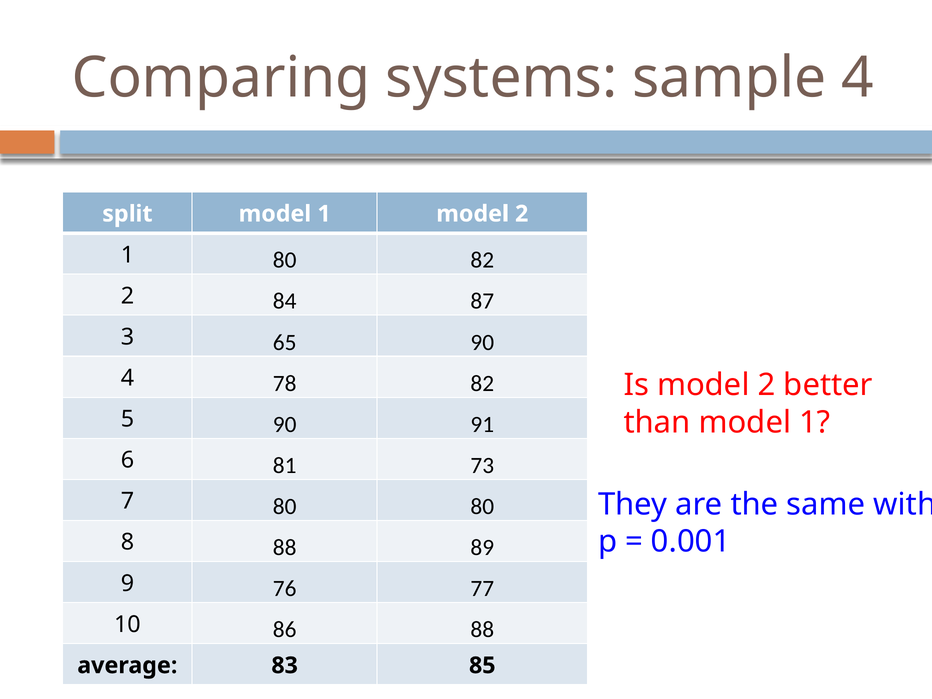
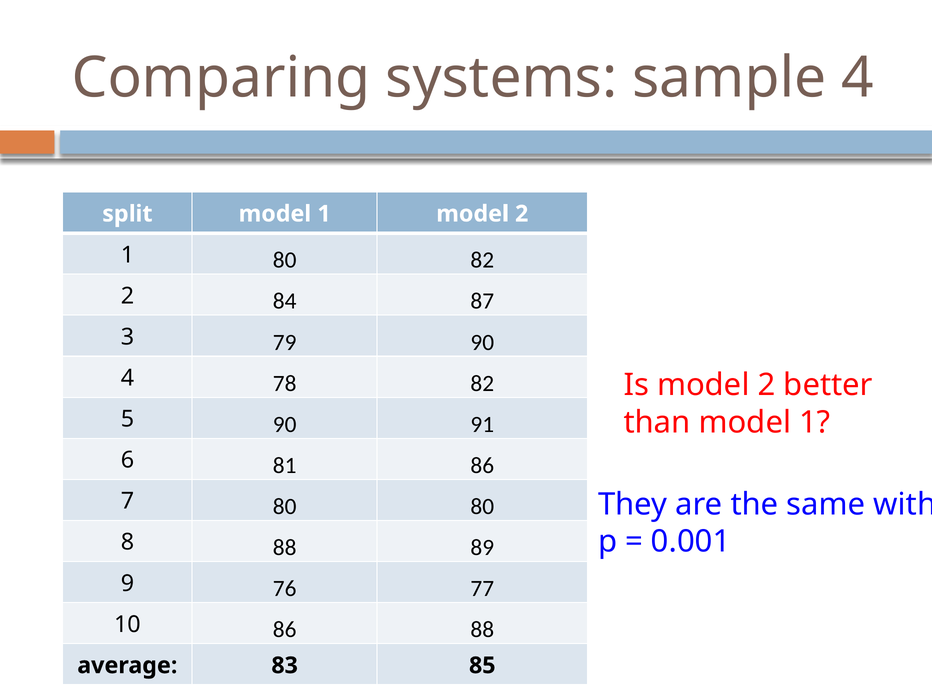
65: 65 -> 79
81 73: 73 -> 86
